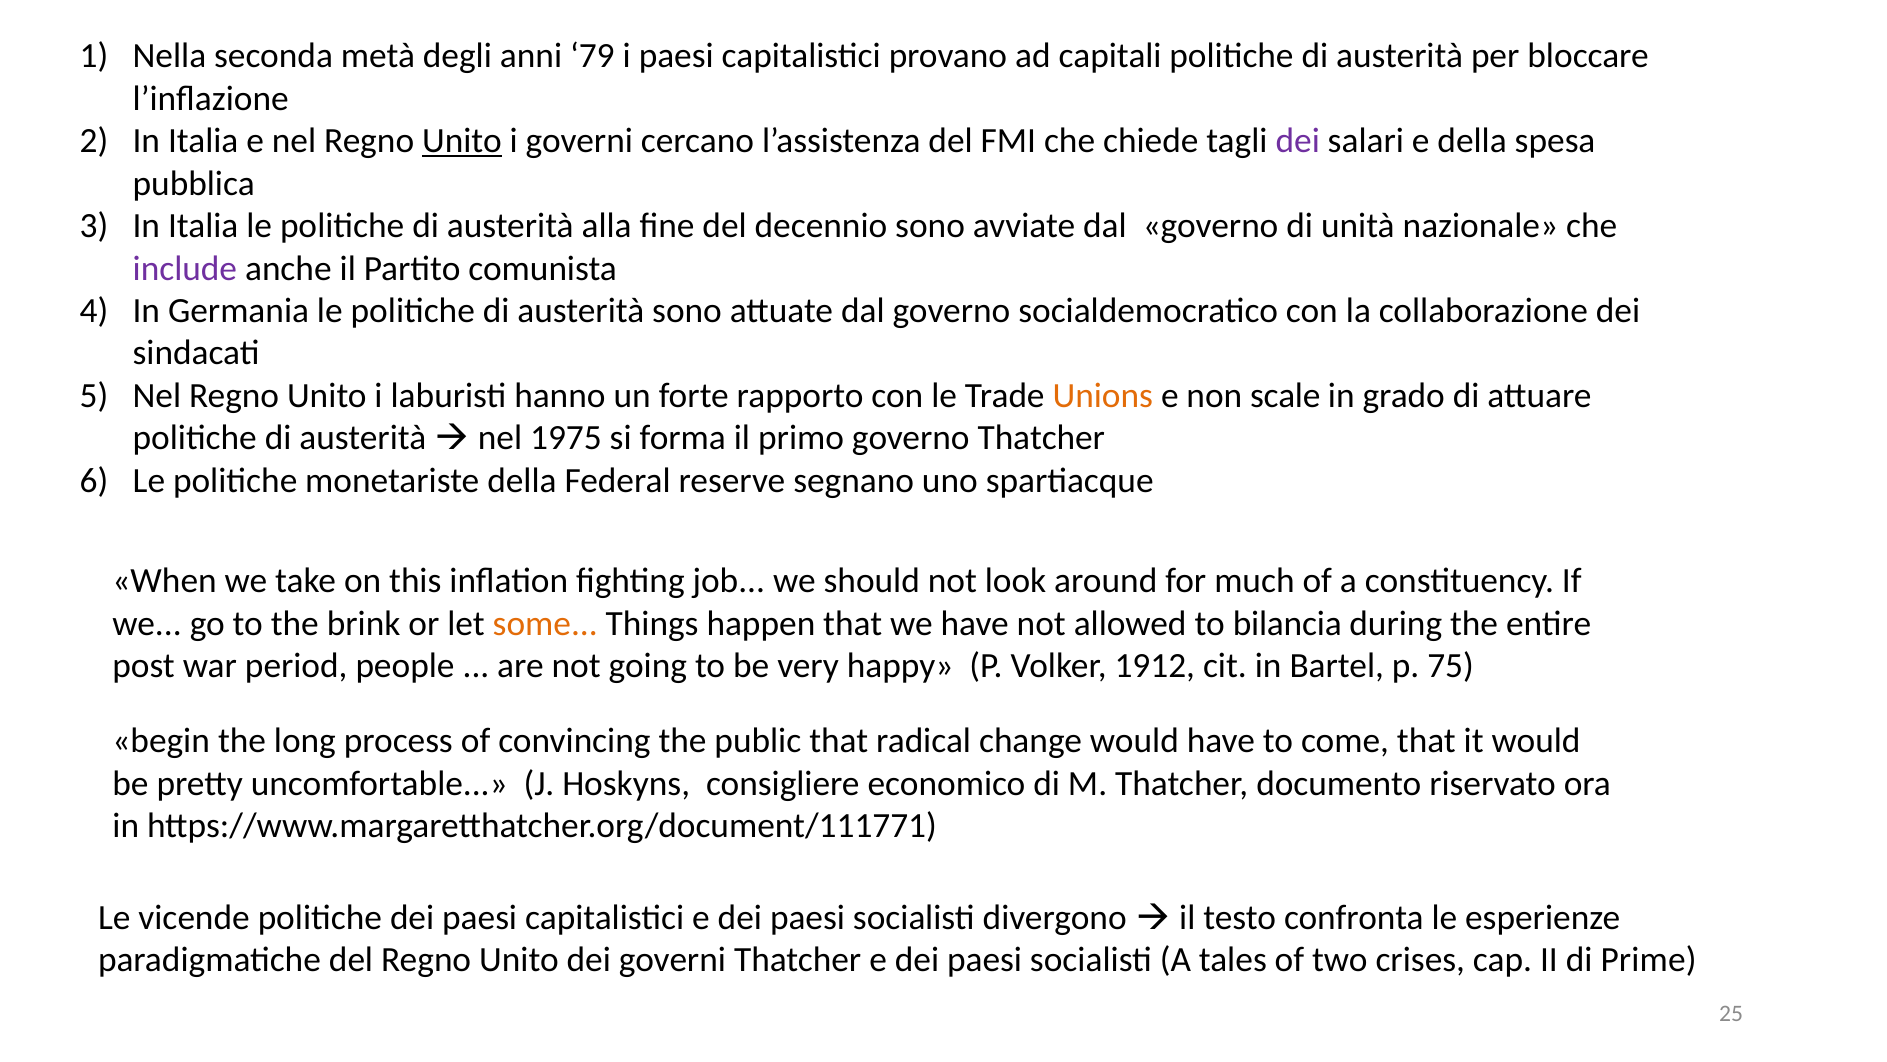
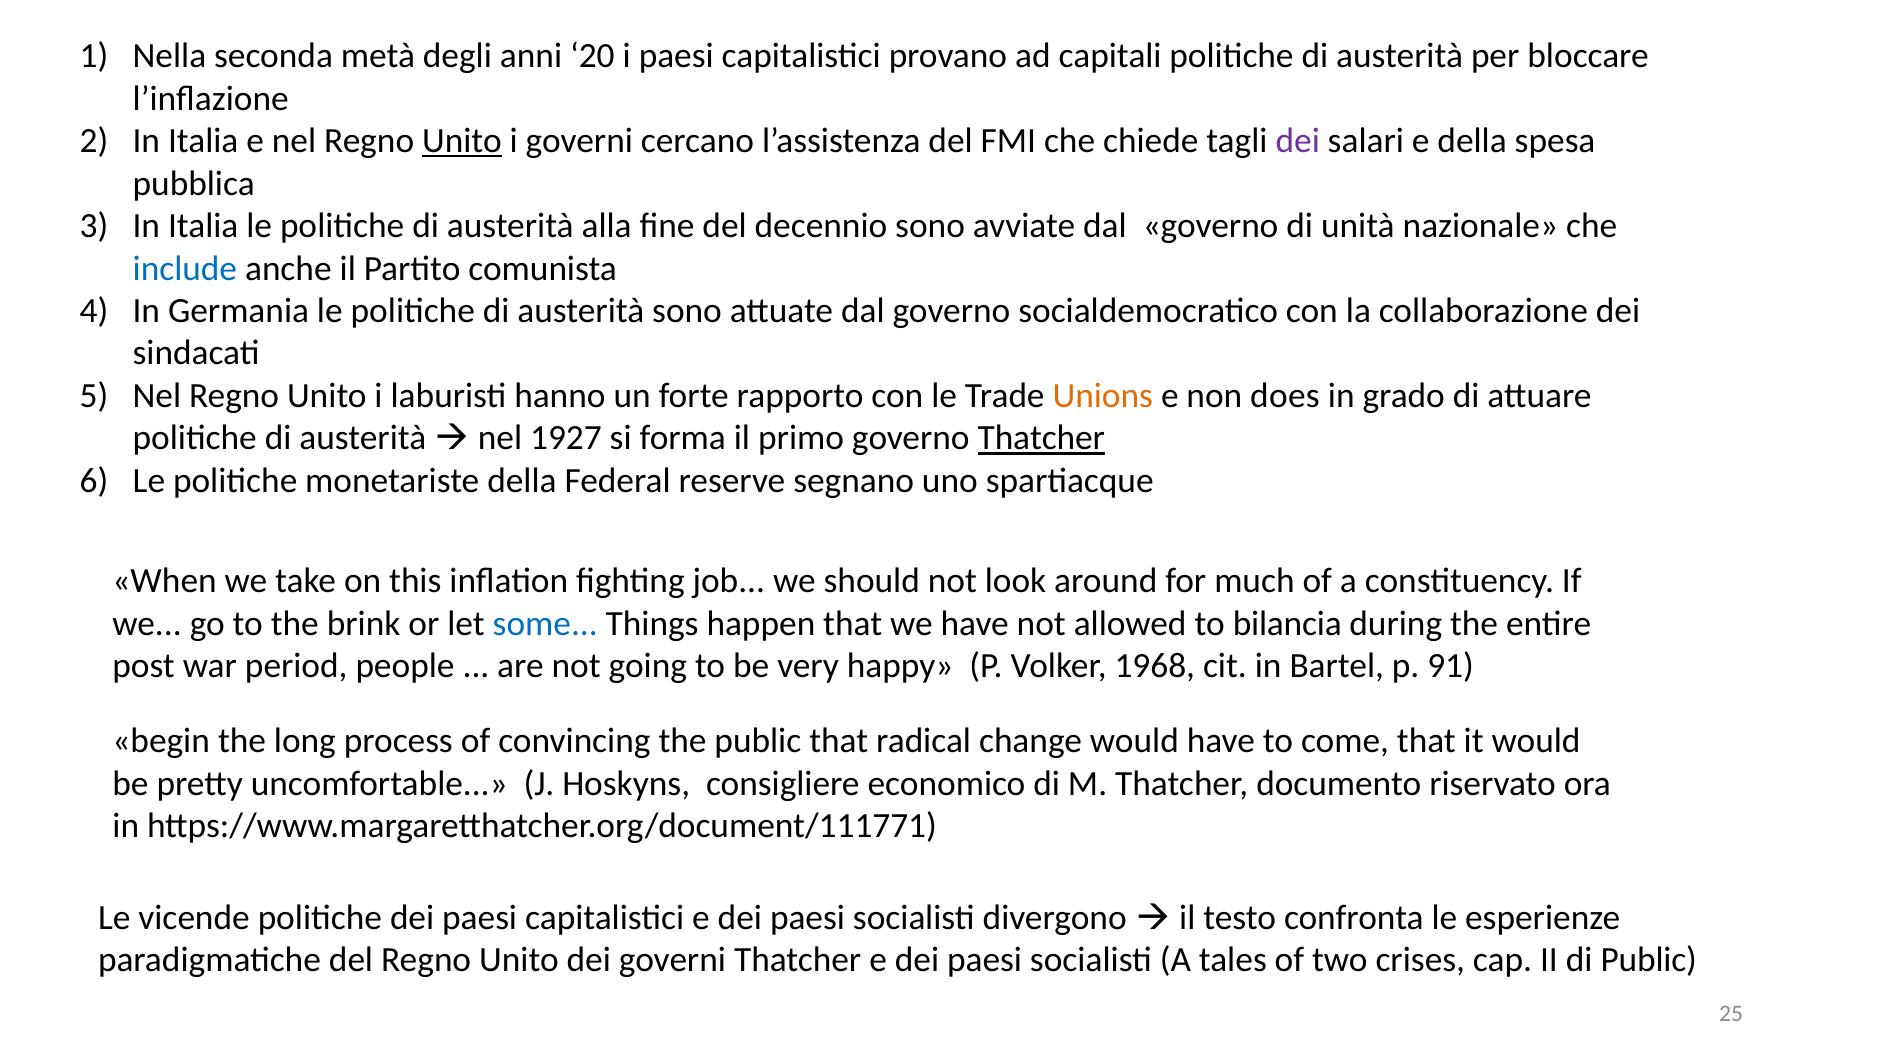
79: 79 -> 20
include colour: purple -> blue
scale: scale -> does
1975: 1975 -> 1927
Thatcher at (1041, 438) underline: none -> present
some colour: orange -> blue
1912: 1912 -> 1968
75: 75 -> 91
di Prime: Prime -> Public
